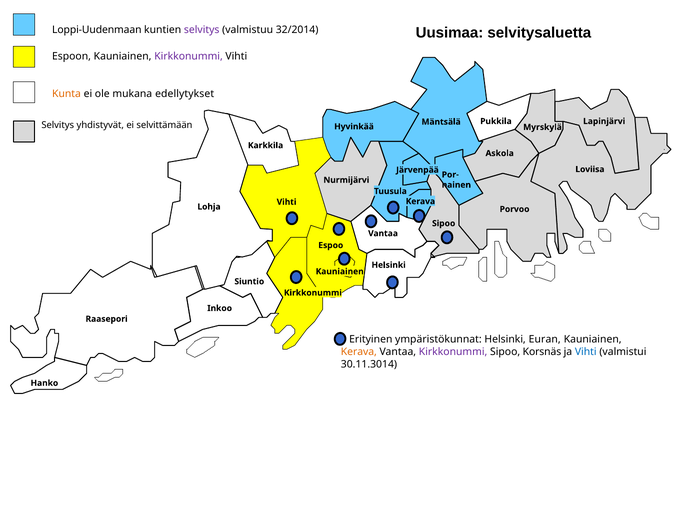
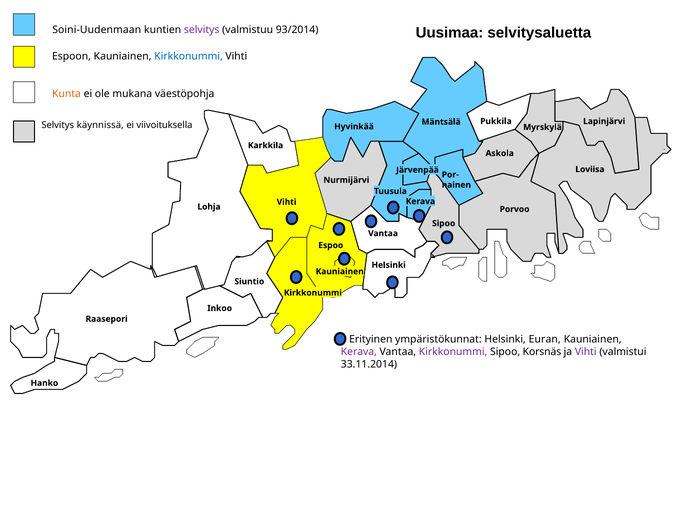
Loppi-Uudenmaan: Loppi-Uudenmaan -> Soini-Uudenmaan
32/2014: 32/2014 -> 93/2014
Kirkkonummi at (189, 56) colour: purple -> blue
edellytykset: edellytykset -> väestöpohja
yhdistyvät: yhdistyvät -> käynnissä
selvittämään: selvittämään -> viivoituksella
Kerava at (359, 352) colour: orange -> purple
Vihti at (586, 352) colour: blue -> purple
30.11.3014: 30.11.3014 -> 33.11.2014
